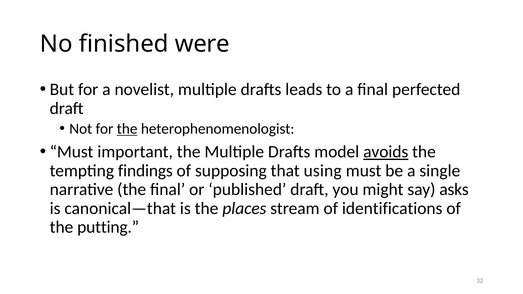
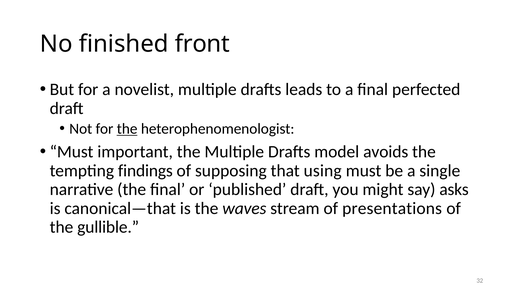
were: were -> front
avoids underline: present -> none
places: places -> waves
identifications: identifications -> presentations
putting: putting -> gullible
